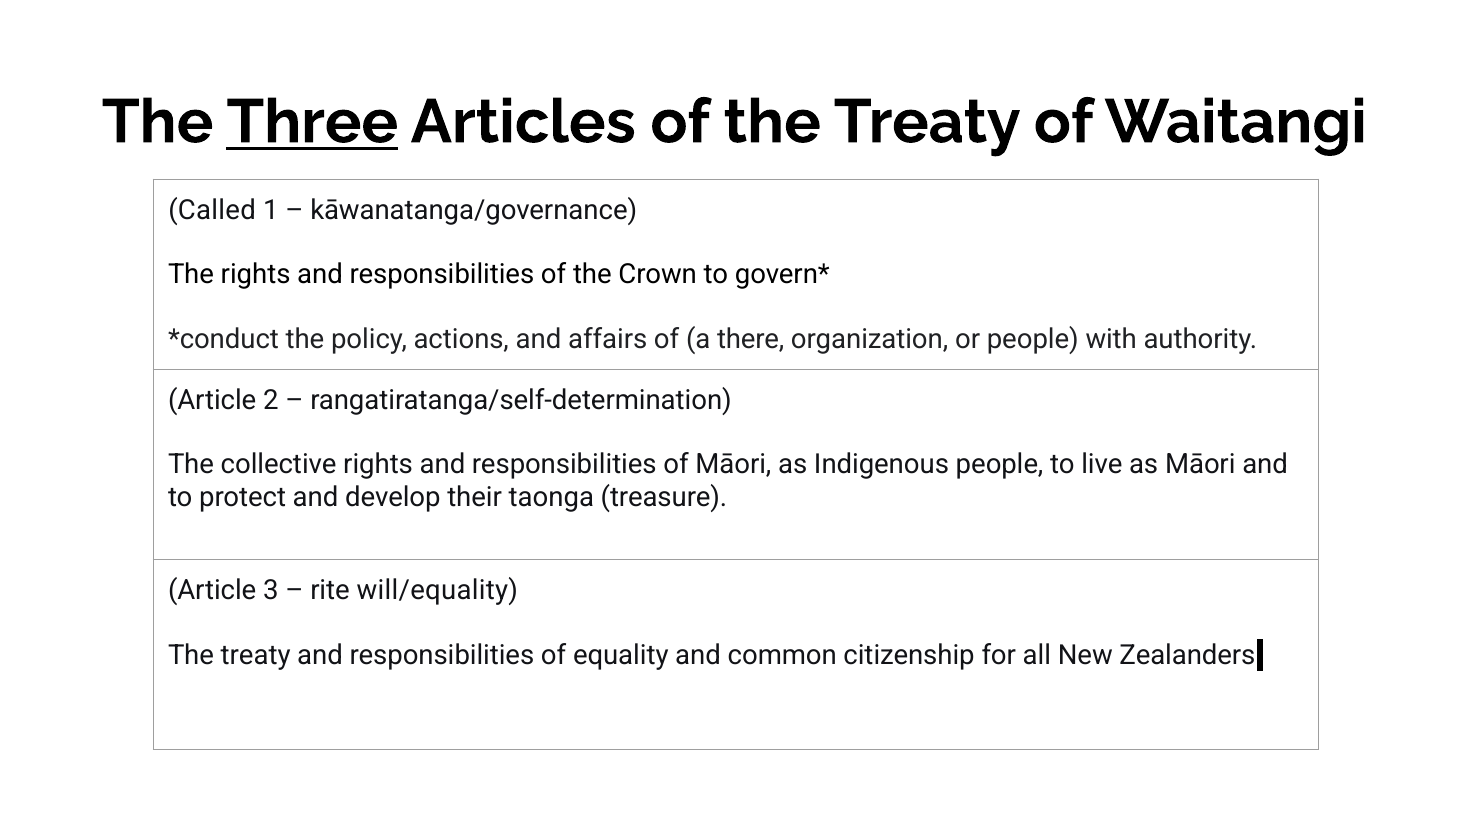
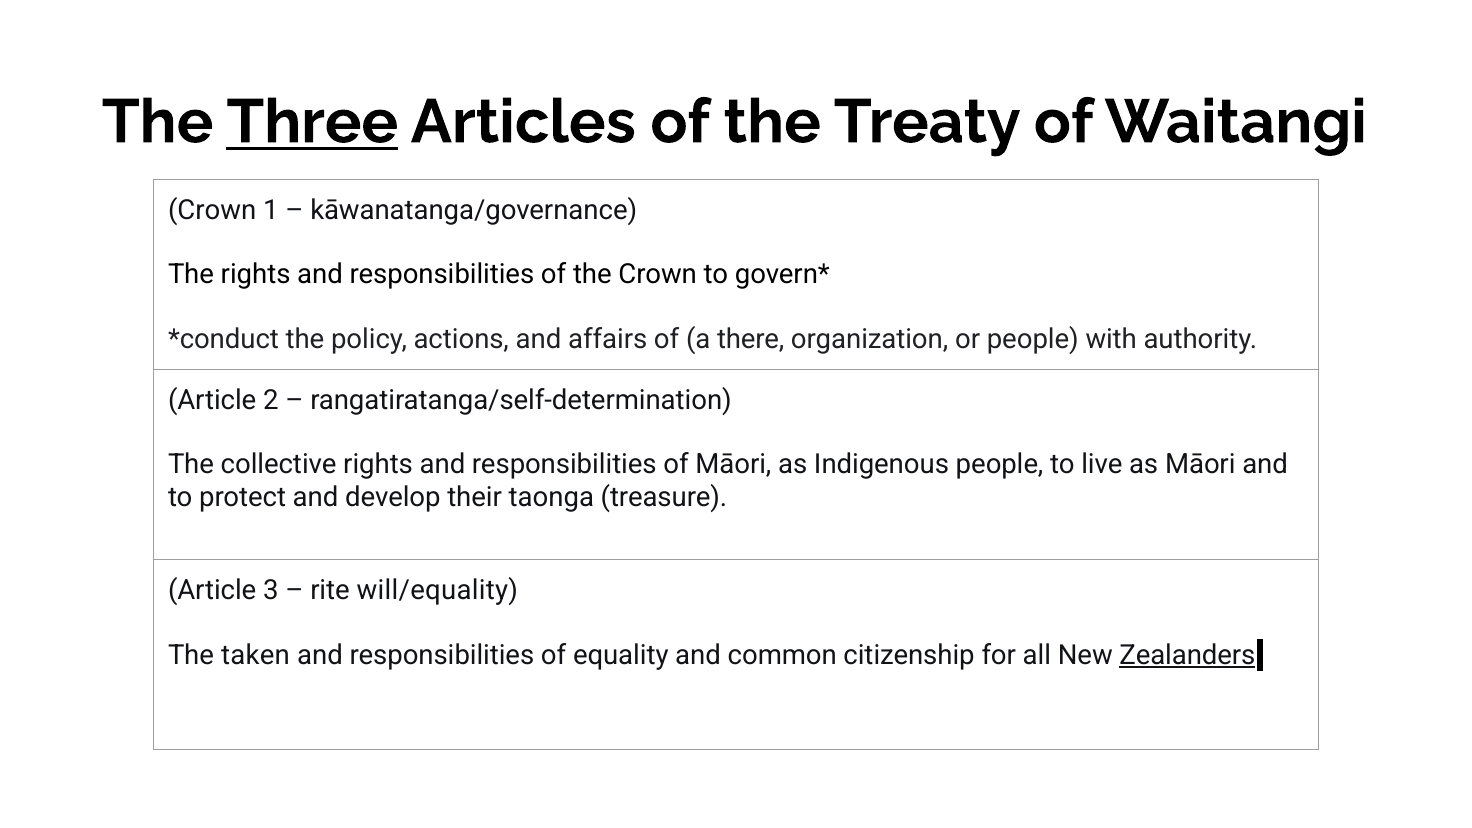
Called at (212, 210): Called -> Crown
treaty at (256, 655): treaty -> taken
Zealanders underline: none -> present
